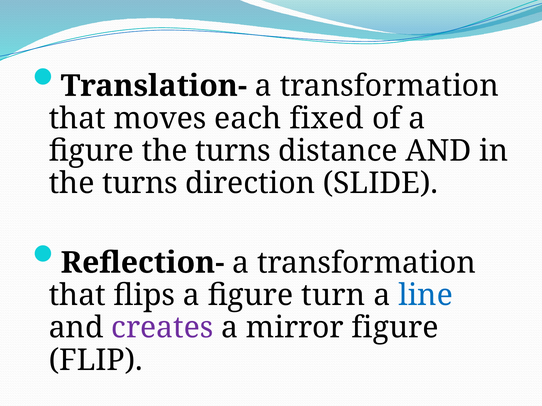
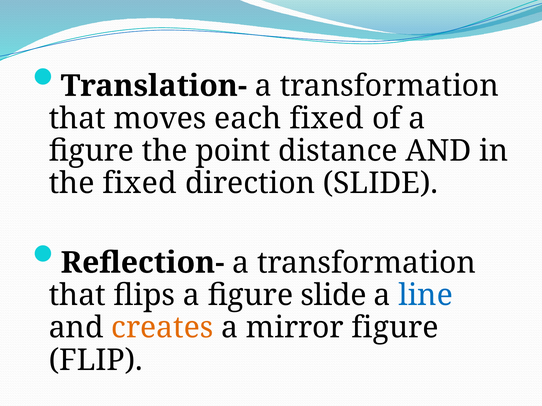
figure the turns: turns -> point
turns at (140, 184): turns -> fixed
figure turn: turn -> slide
creates colour: purple -> orange
